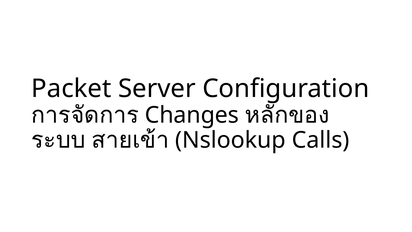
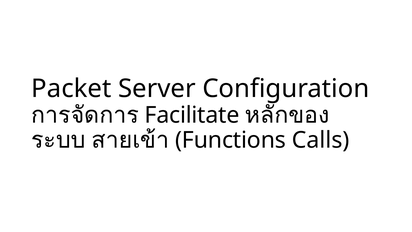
Changes: Changes -> Facilitate
Nslookup: Nslookup -> Functions
